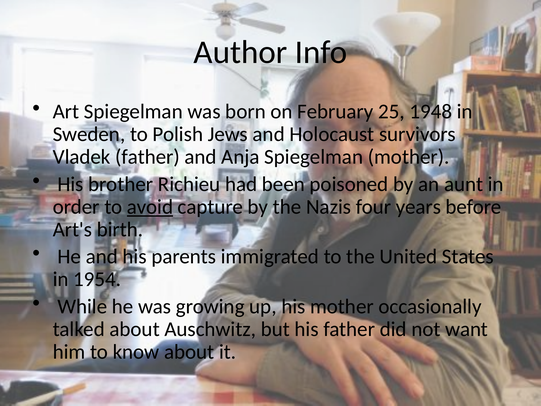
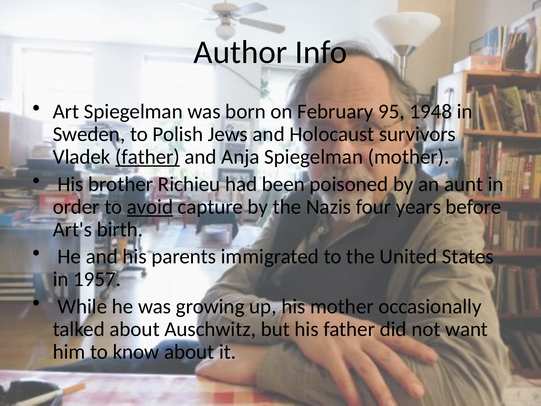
25: 25 -> 95
father at (148, 157) underline: none -> present
1954: 1954 -> 1957
